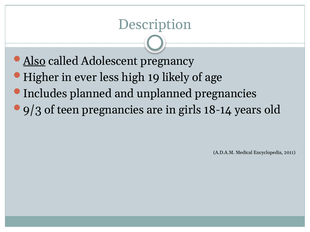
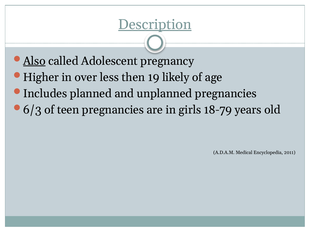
Description underline: none -> present
ever: ever -> over
high: high -> then
9/3: 9/3 -> 6/3
18-14: 18-14 -> 18-79
